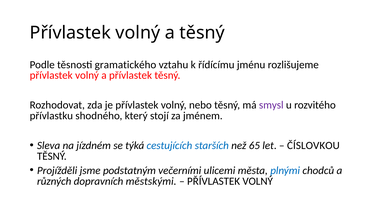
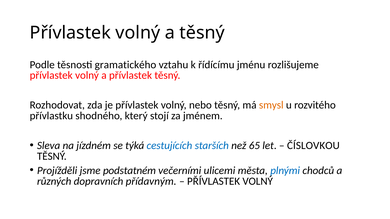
smysl colour: purple -> orange
podstatným: podstatným -> podstatném
městskými: městskými -> přídavným
